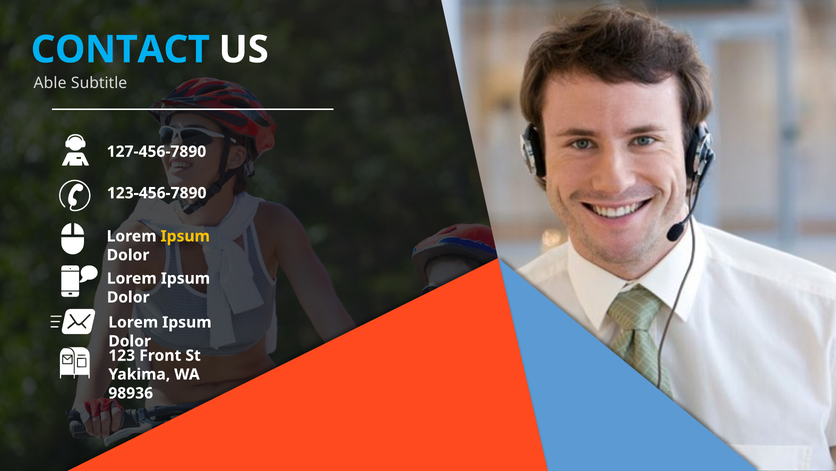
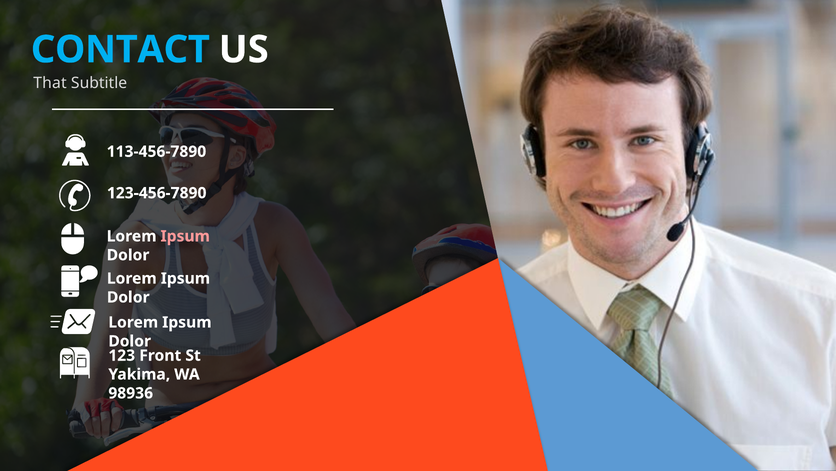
Able: Able -> That
127-456-7890: 127-456-7890 -> 113-456-7890
Ipsum at (185, 236) colour: yellow -> pink
